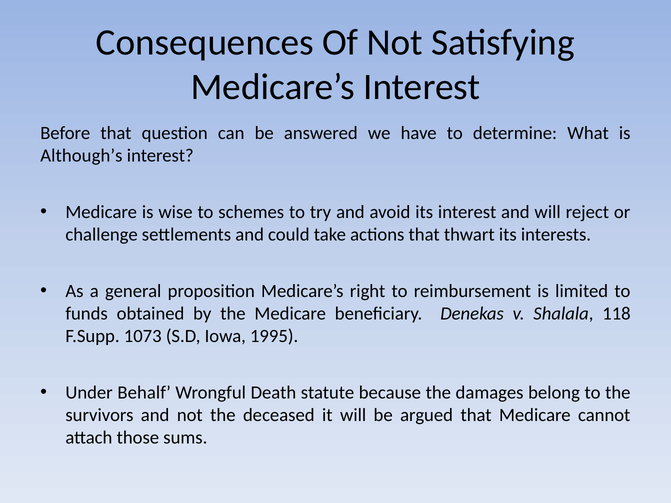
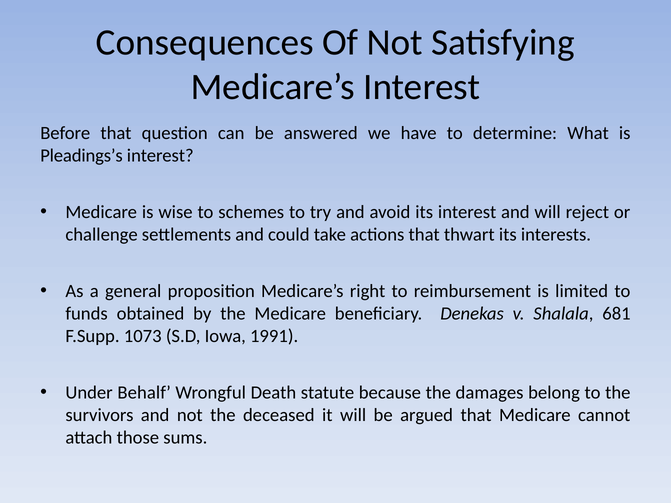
Although’s: Although’s -> Pleadings’s
118: 118 -> 681
1995: 1995 -> 1991
